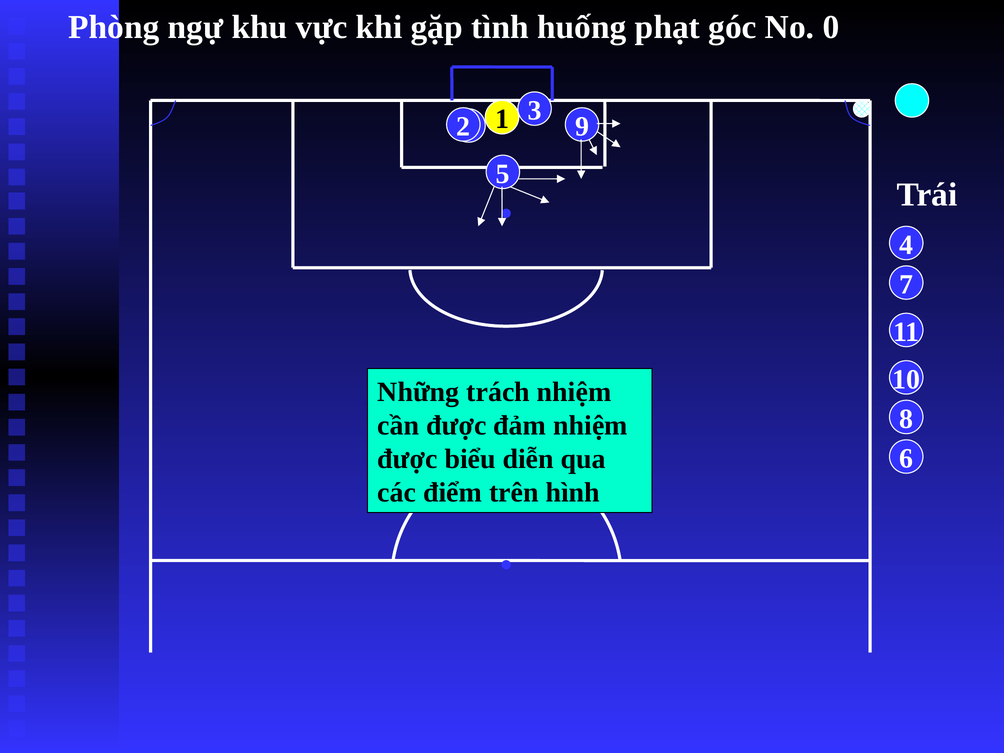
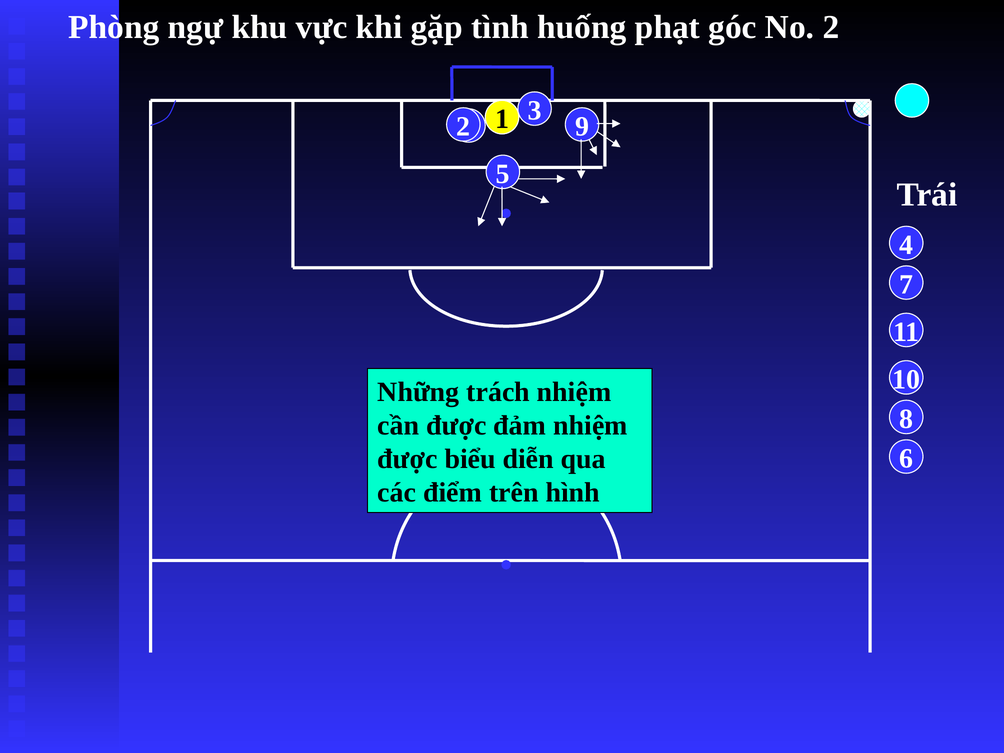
No 0: 0 -> 2
